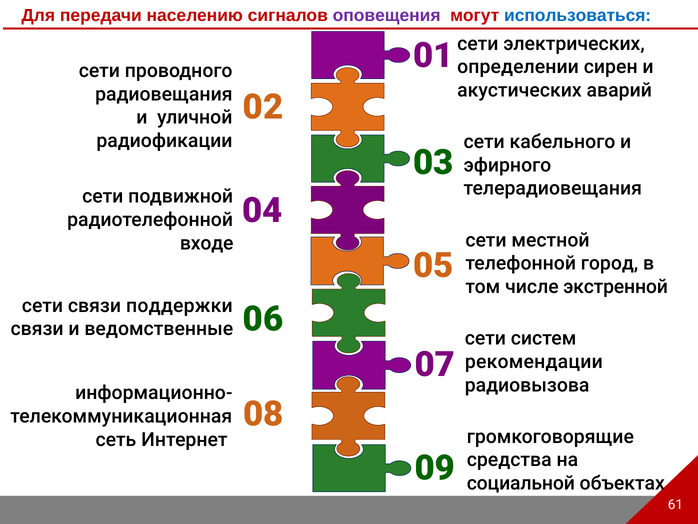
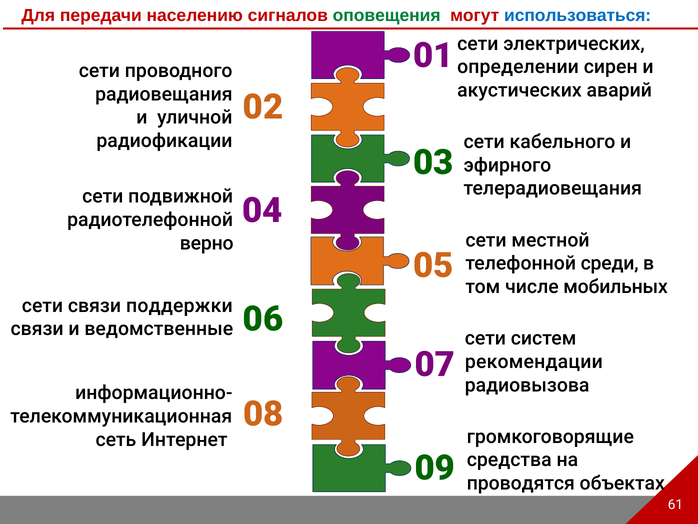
оповещения colour: purple -> green
входе: входе -> верно
город: город -> среди
экстренной: экстренной -> мобильных
социальной: социальной -> проводятся
